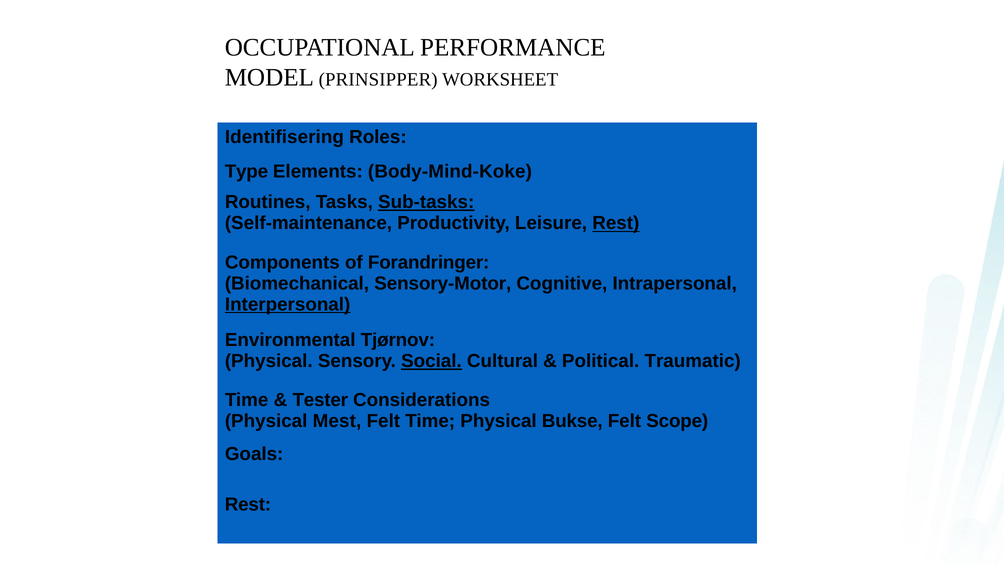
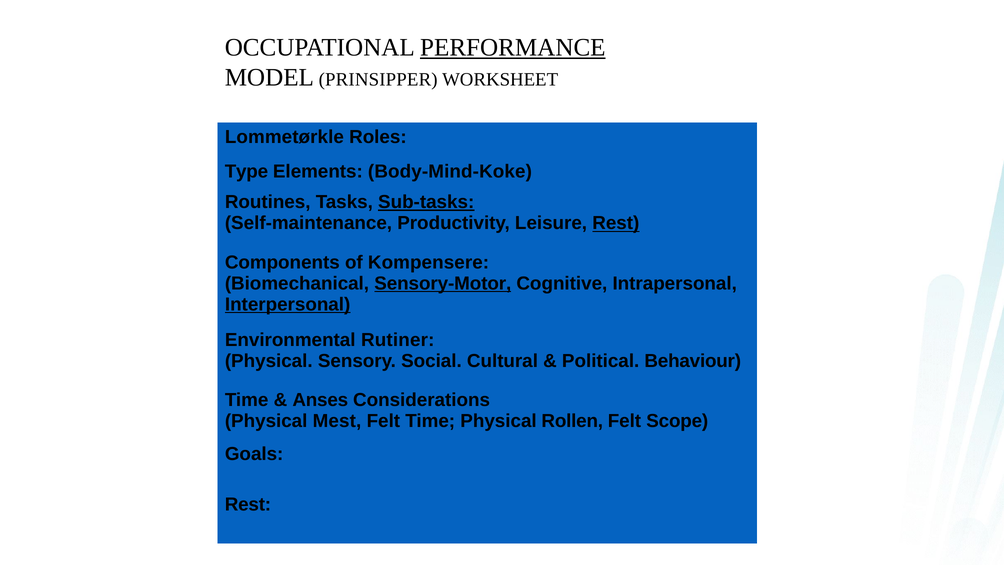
PERFORMANCE underline: none -> present
Identifisering: Identifisering -> Lommetørkle
Forandringer: Forandringer -> Kompensere
Sensory-Motor underline: none -> present
Tjørnov: Tjørnov -> Rutiner
Social underline: present -> none
Traumatic: Traumatic -> Behaviour
Tester: Tester -> Anses
Bukse: Bukse -> Rollen
